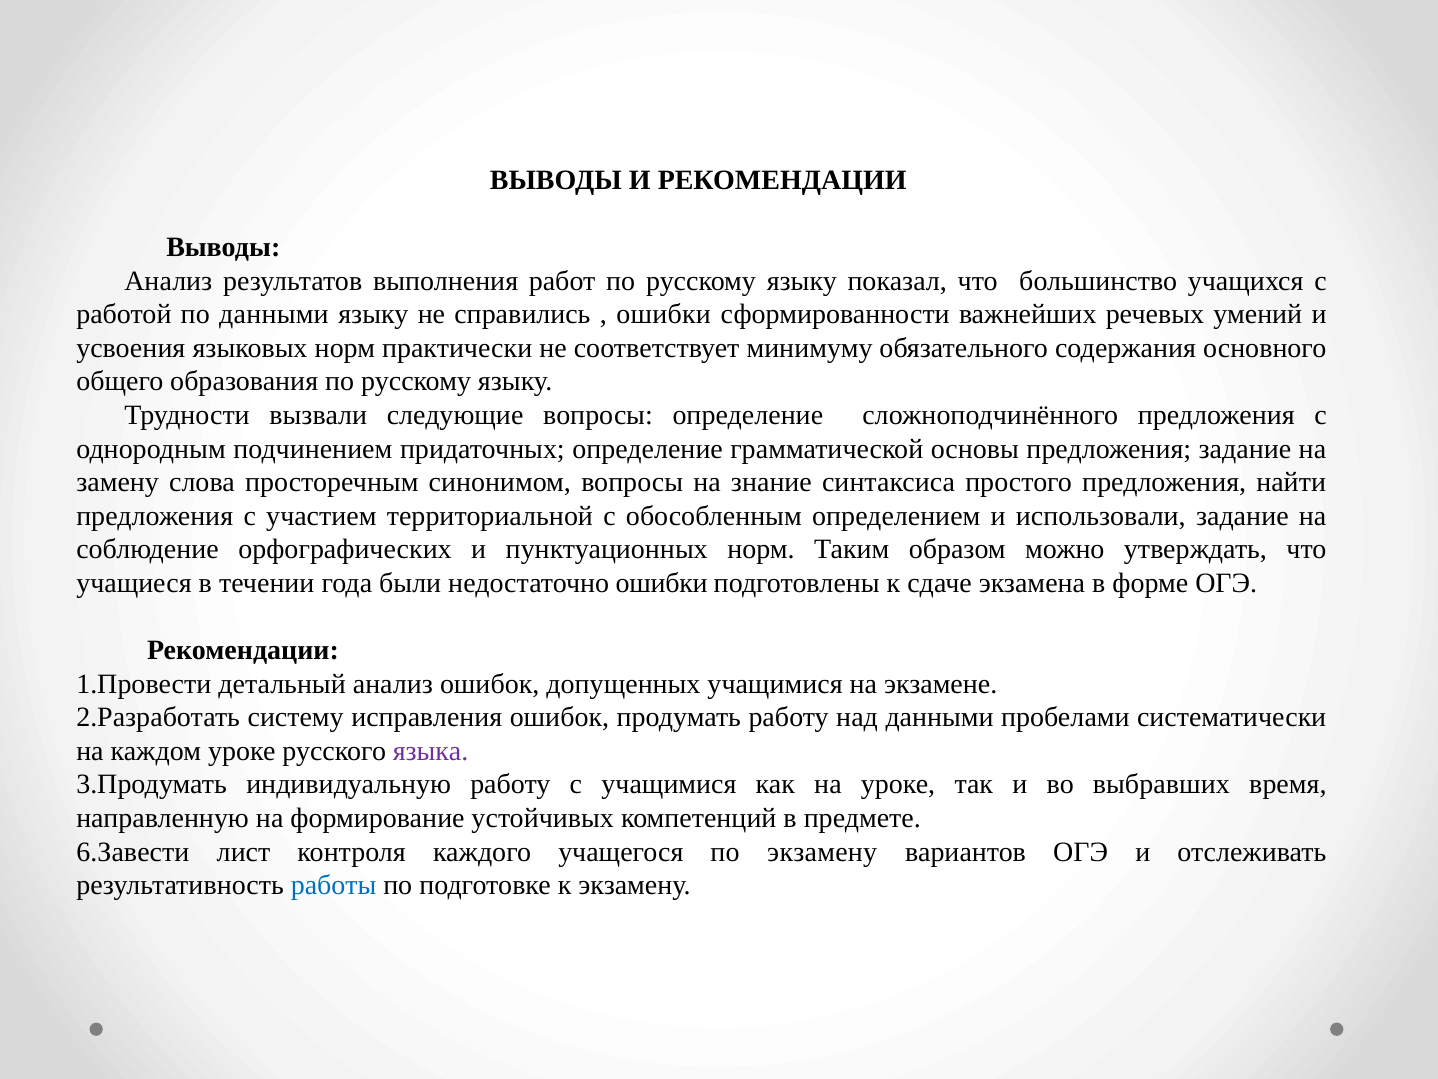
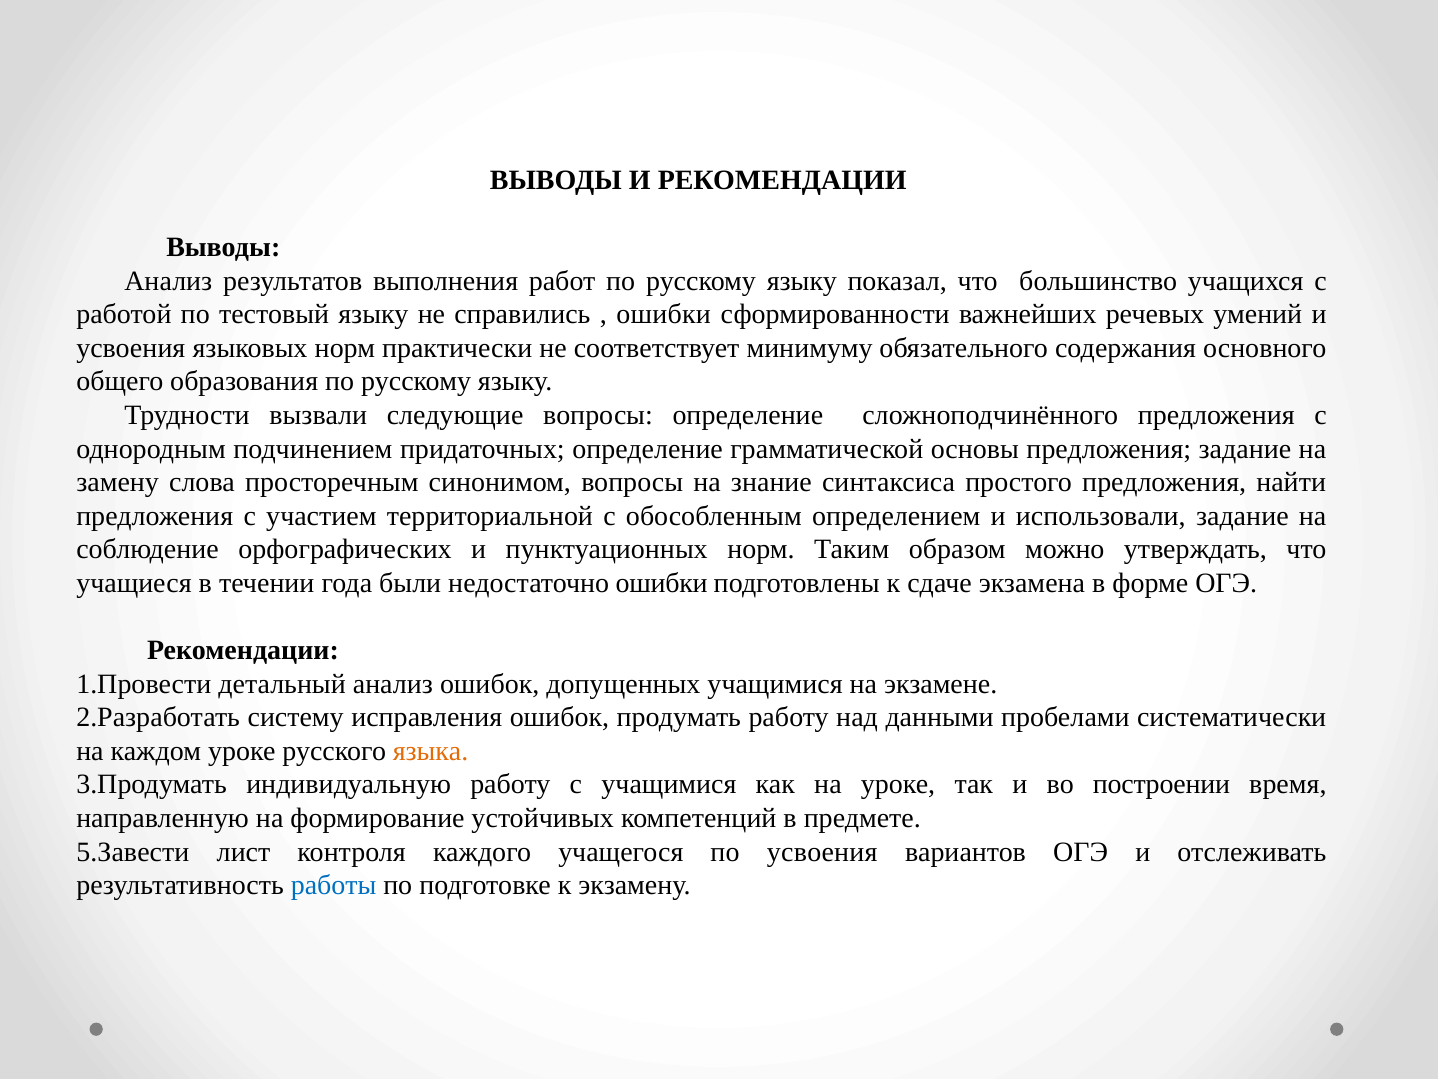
по данными: данными -> тестовый
языка colour: purple -> orange
выбравших: выбравших -> построении
6.Завести: 6.Завести -> 5.Завести
по экзамену: экзамену -> усвоения
